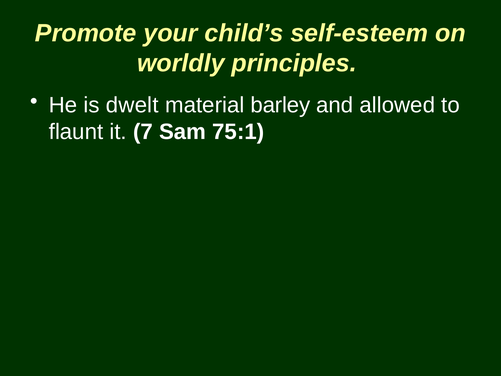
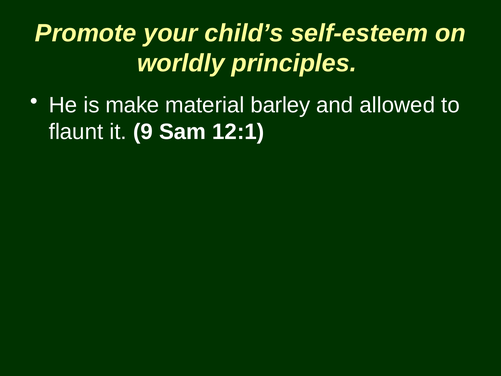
dwelt: dwelt -> make
7: 7 -> 9
75:1: 75:1 -> 12:1
